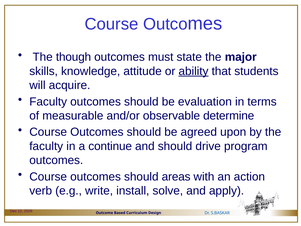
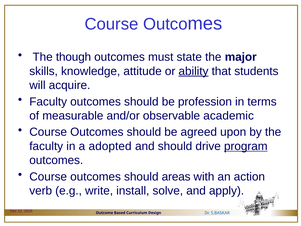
evaluation: evaluation -> profession
determine: determine -> academic
continue: continue -> adopted
program underline: none -> present
